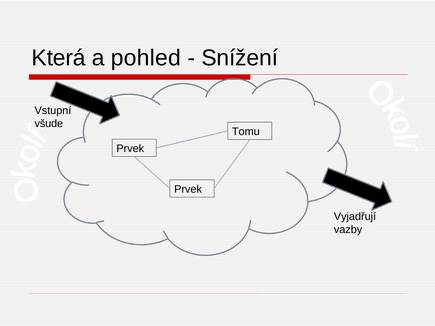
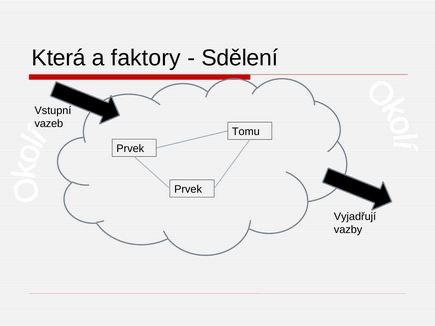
pohled: pohled -> faktory
Snížení: Snížení -> Sdělení
všude: všude -> vazeb
